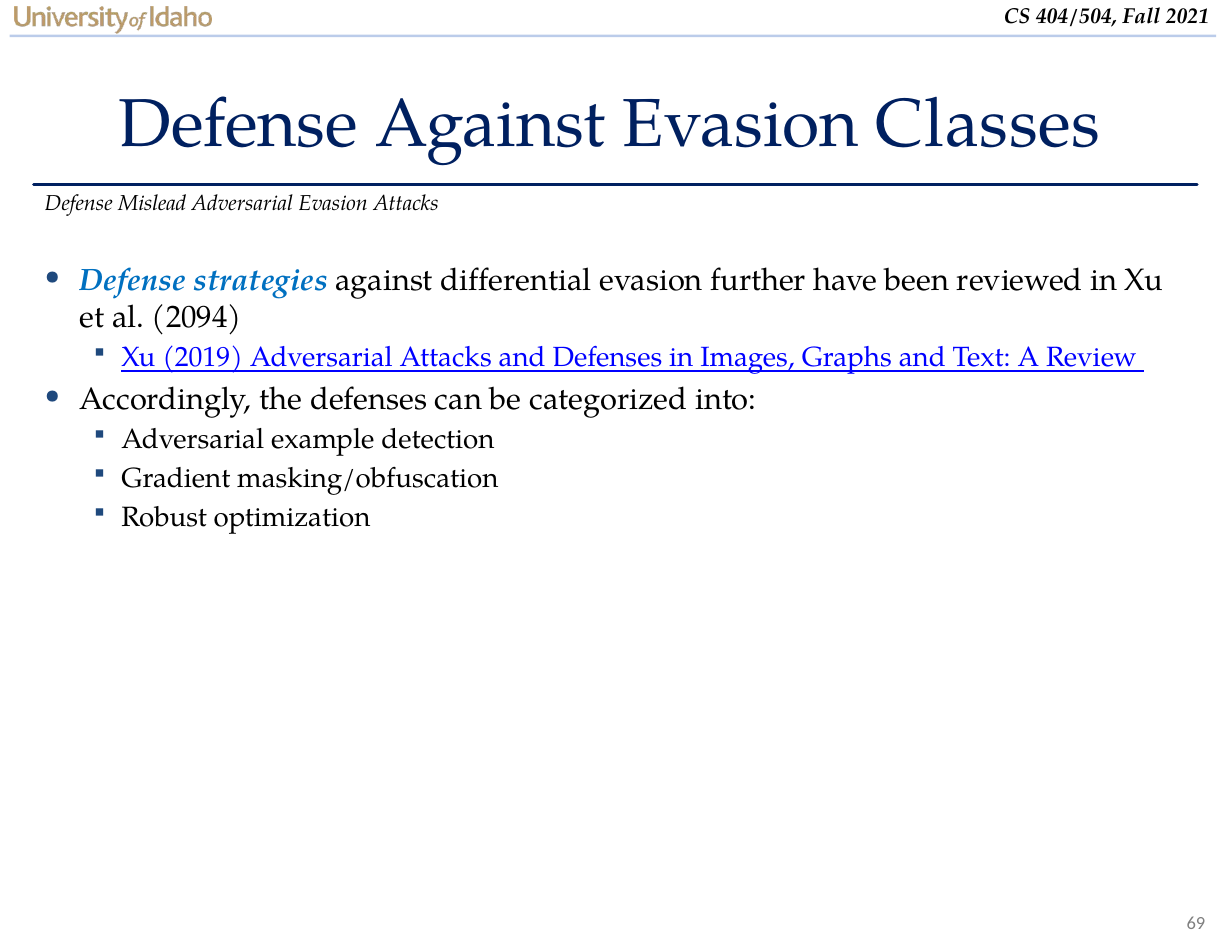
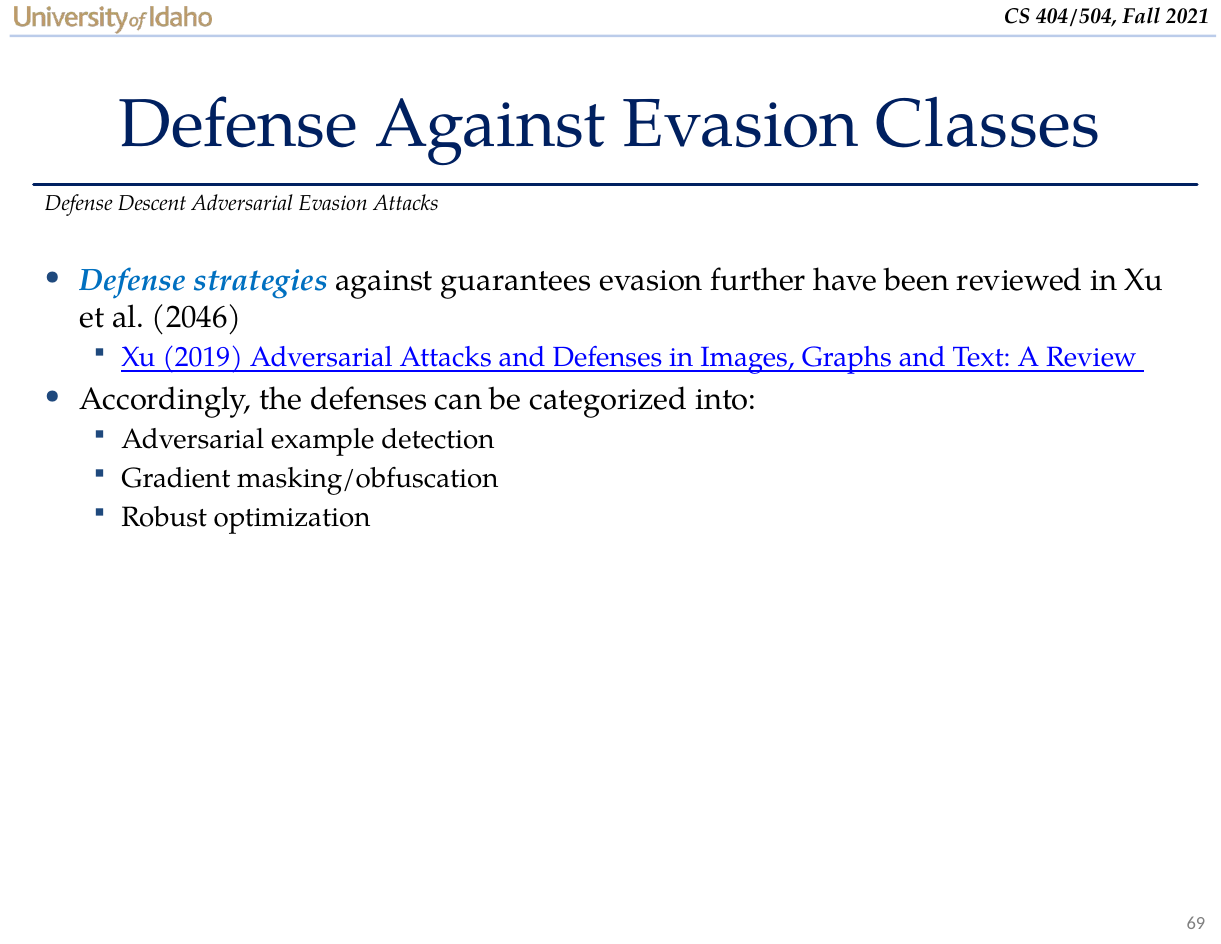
Mislead: Mislead -> Descent
differential: differential -> guarantees
2094: 2094 -> 2046
